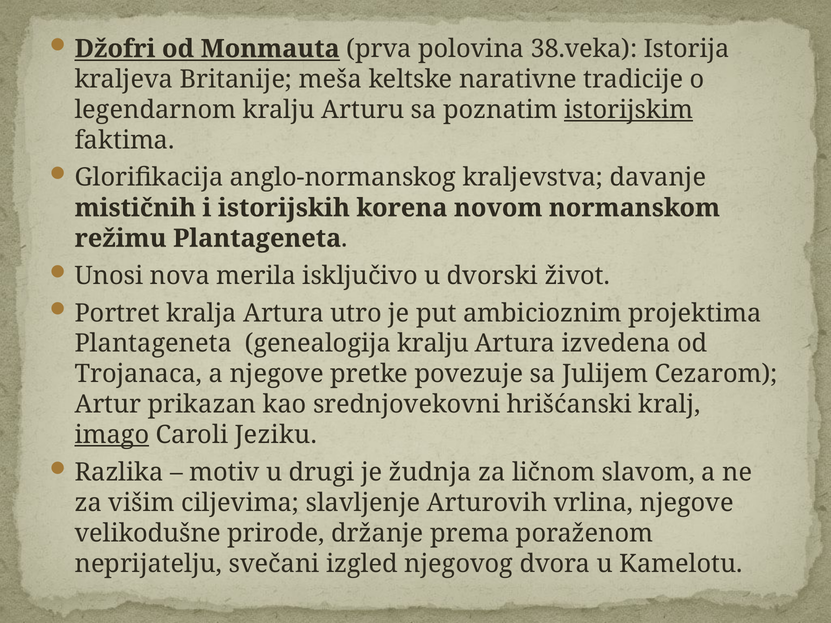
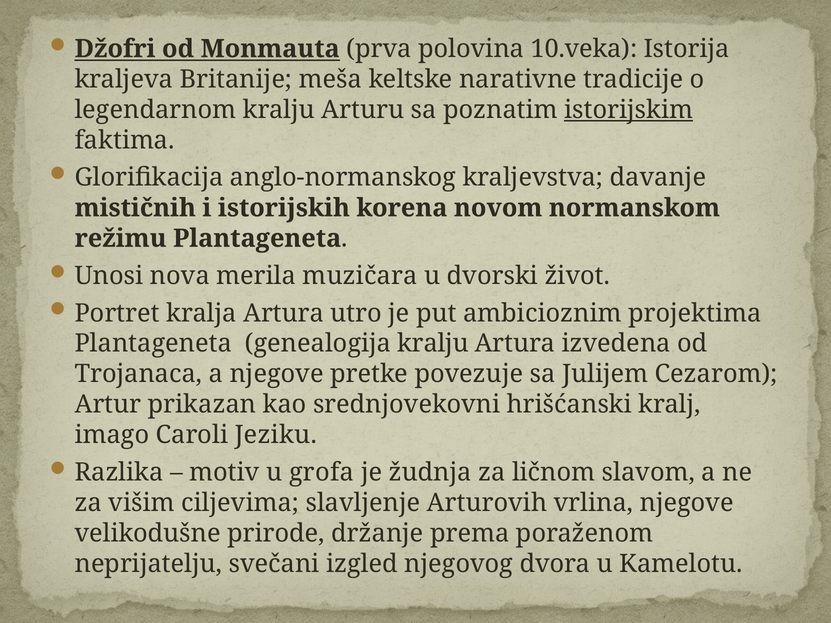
38.veka: 38.veka -> 10.veka
isključivo: isključivo -> muzičara
imago underline: present -> none
drugi: drugi -> grofa
